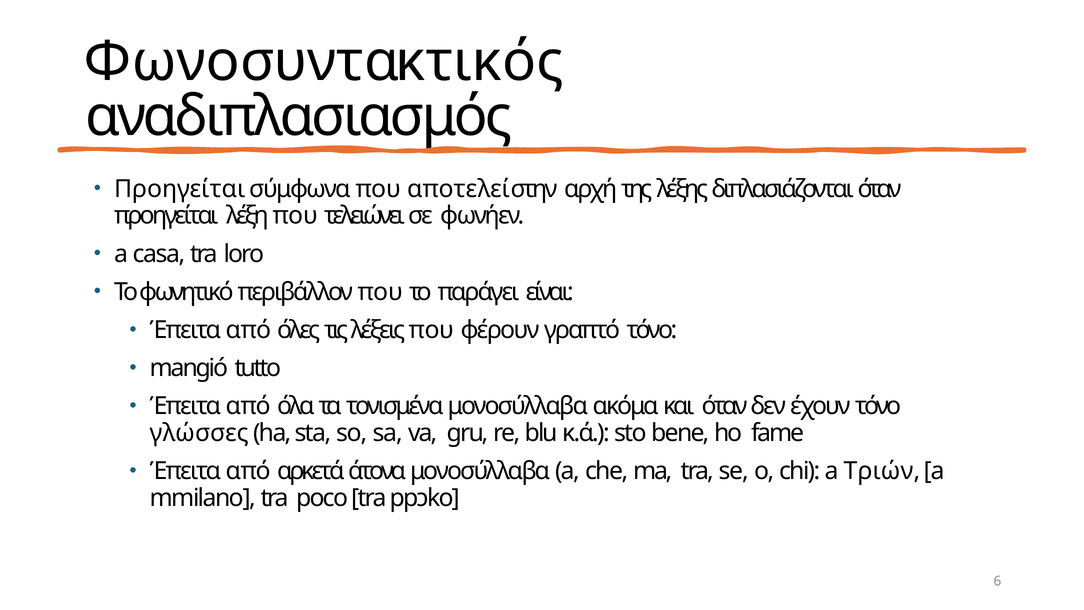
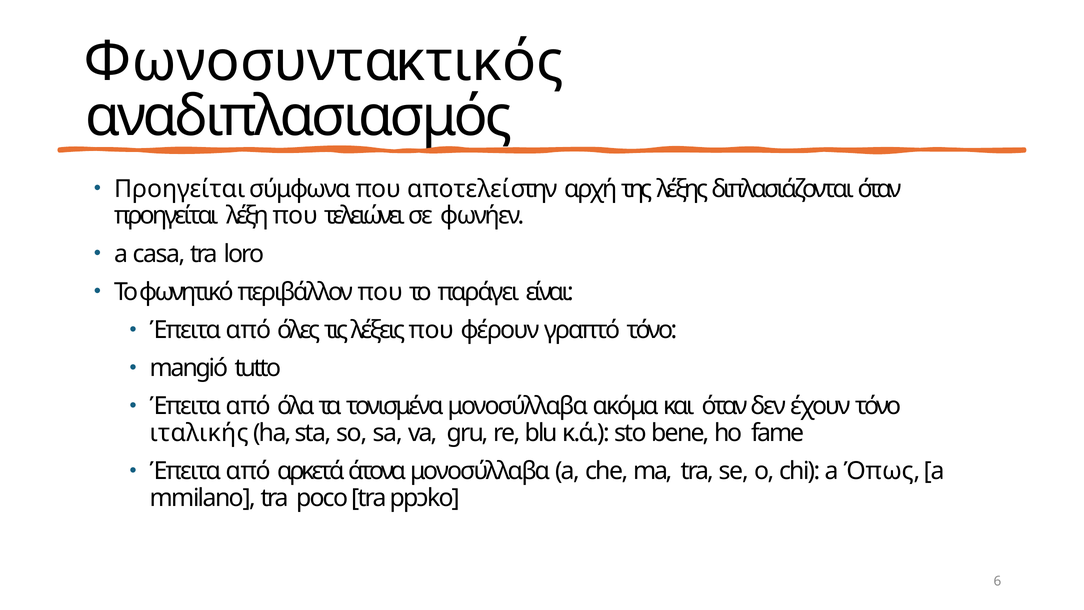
γλώσσες: γλώσσες -> ιταλικής
Τριών: Τριών -> Όπως
